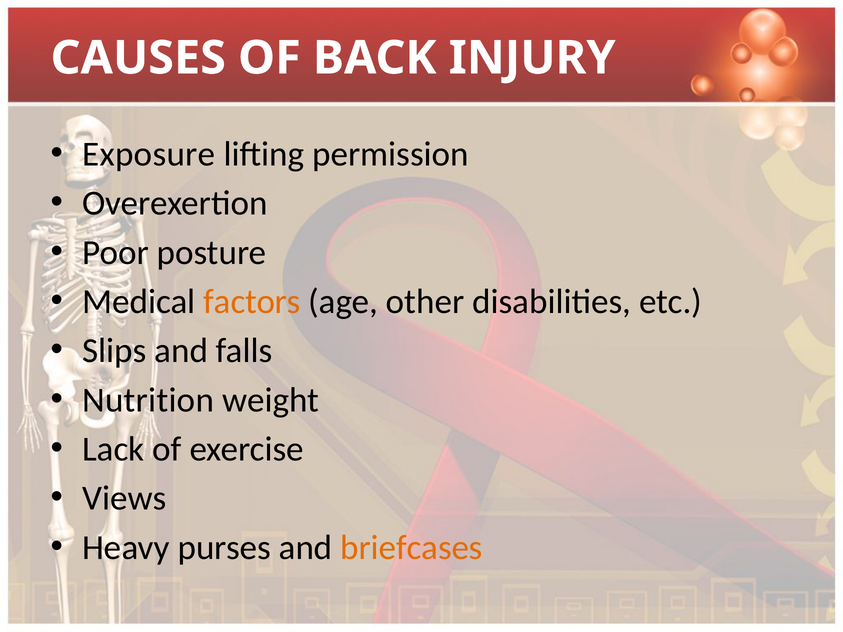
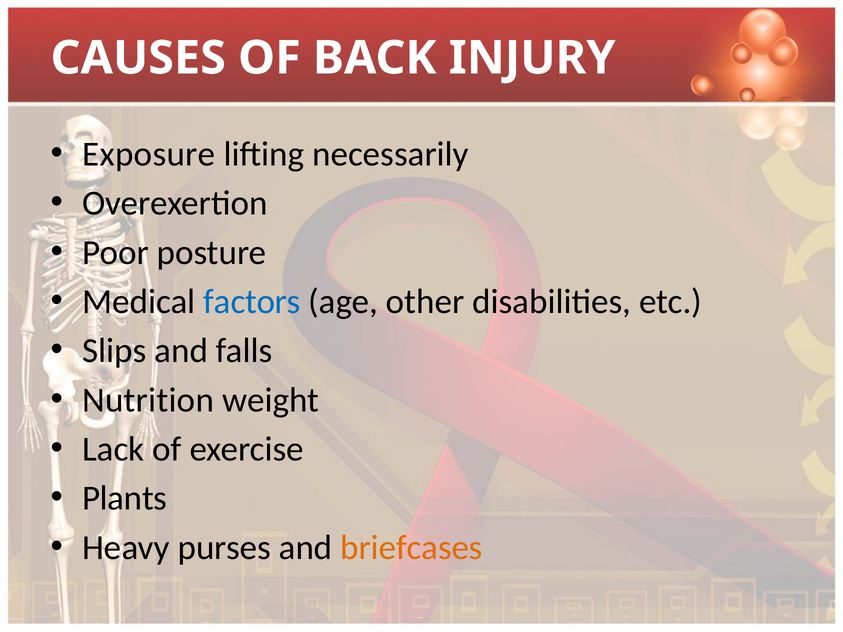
permission: permission -> necessarily
factors colour: orange -> blue
Views: Views -> Plants
